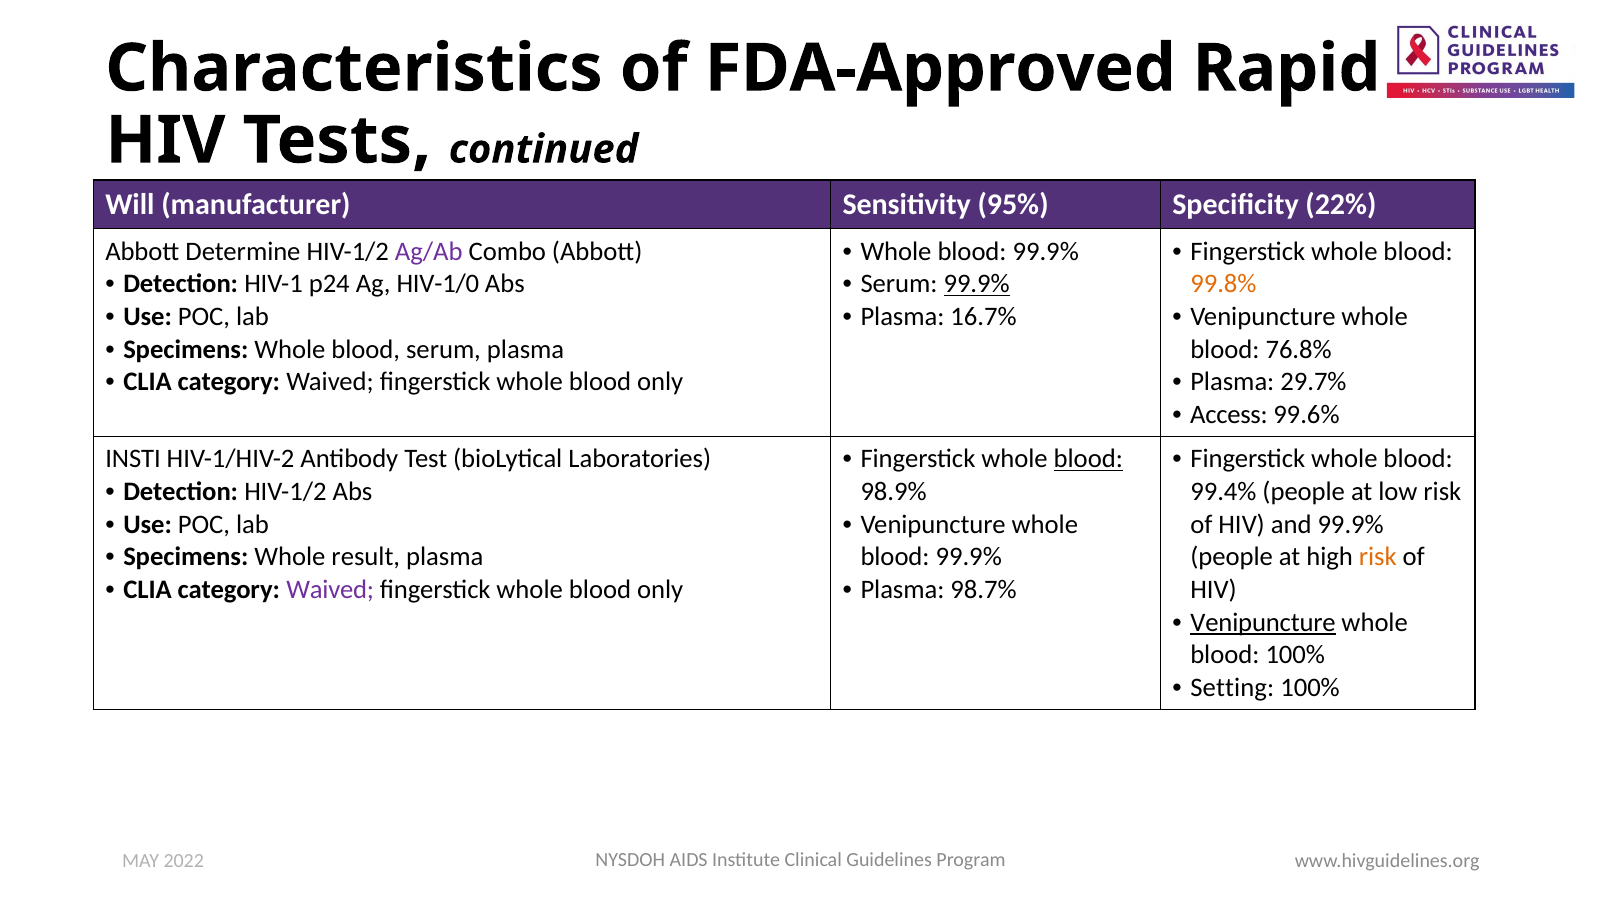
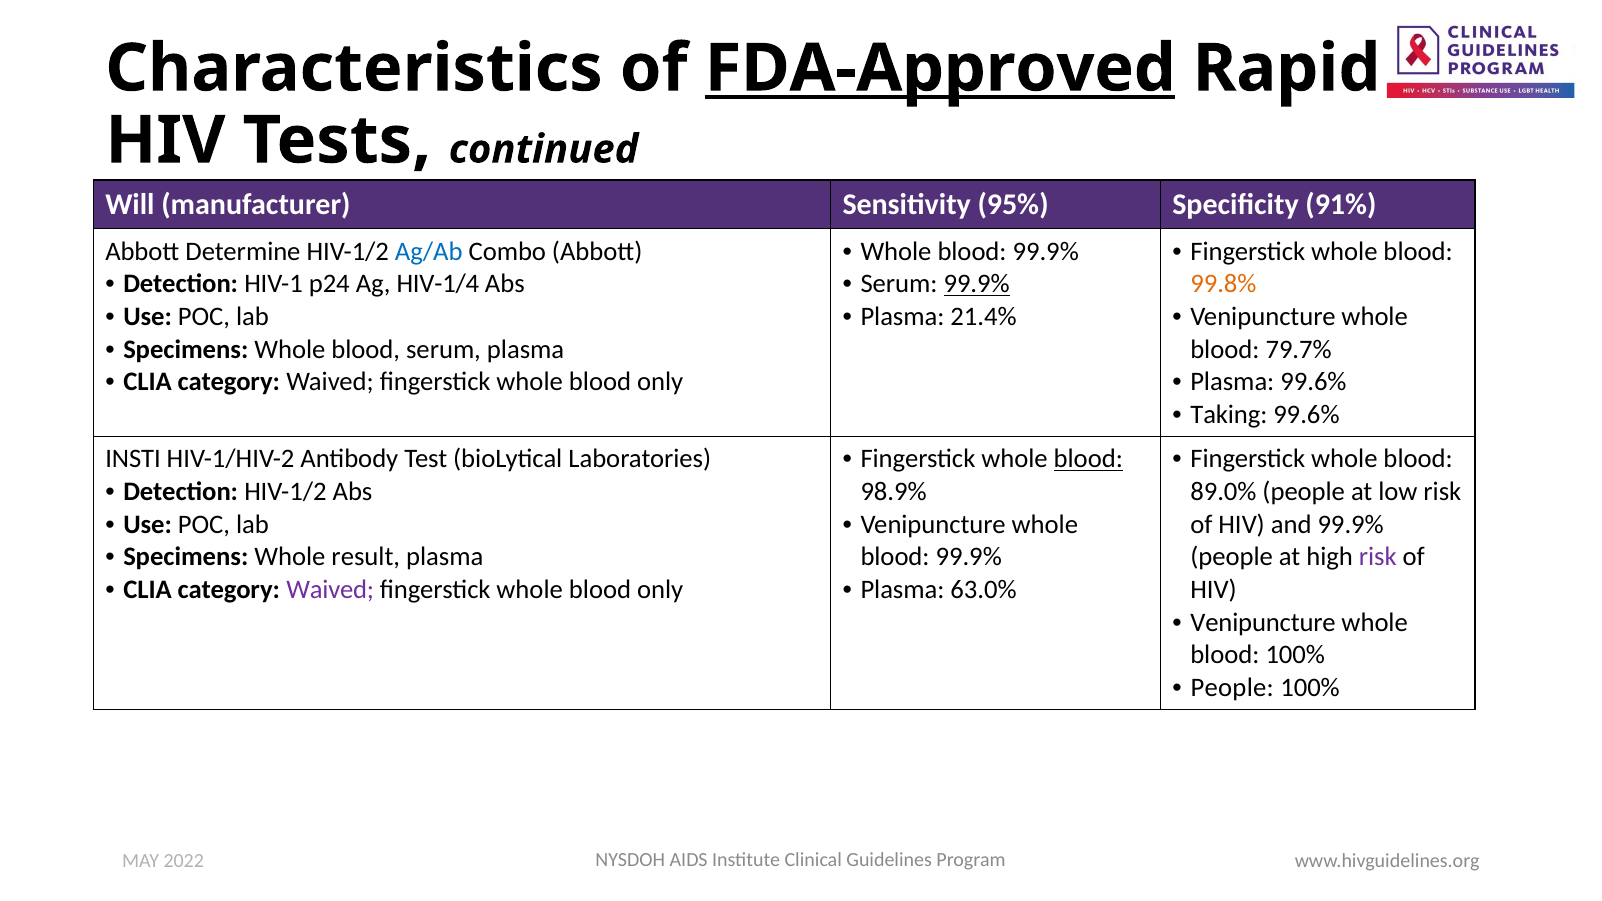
FDA-Approved underline: none -> present
22%: 22% -> 91%
Ag/Ab colour: purple -> blue
HIV-1/0: HIV-1/0 -> HIV-1/4
16.7%: 16.7% -> 21.4%
76.8%: 76.8% -> 79.7%
Plasma 29.7%: 29.7% -> 99.6%
Access: Access -> Taking
99.4%: 99.4% -> 89.0%
risk at (1378, 557) colour: orange -> purple
98.7%: 98.7% -> 63.0%
Venipuncture at (1263, 622) underline: present -> none
Setting at (1232, 688): Setting -> People
